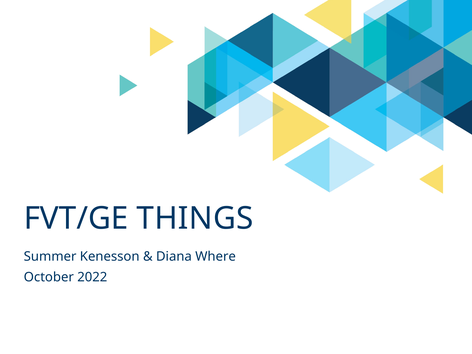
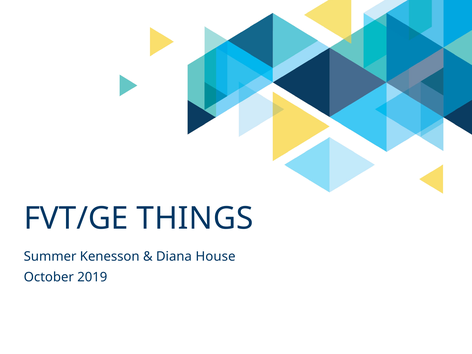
Where: Where -> House
2022: 2022 -> 2019
